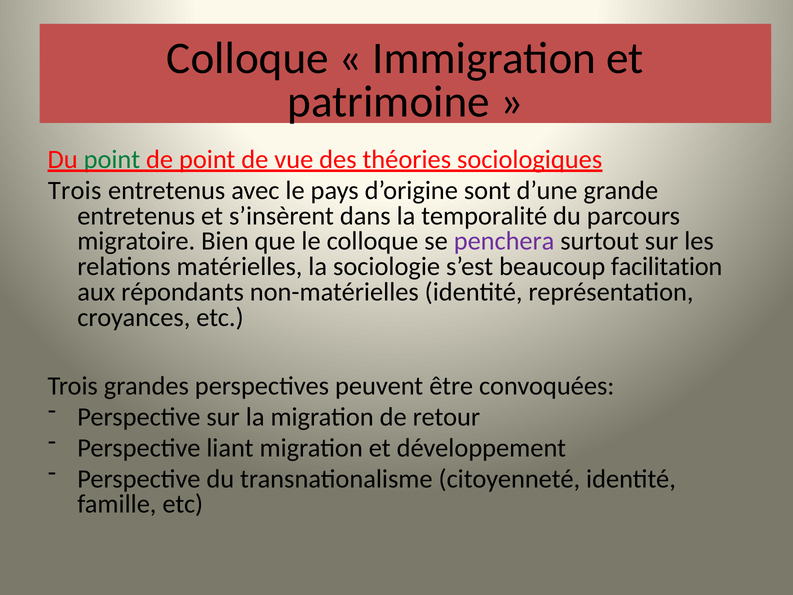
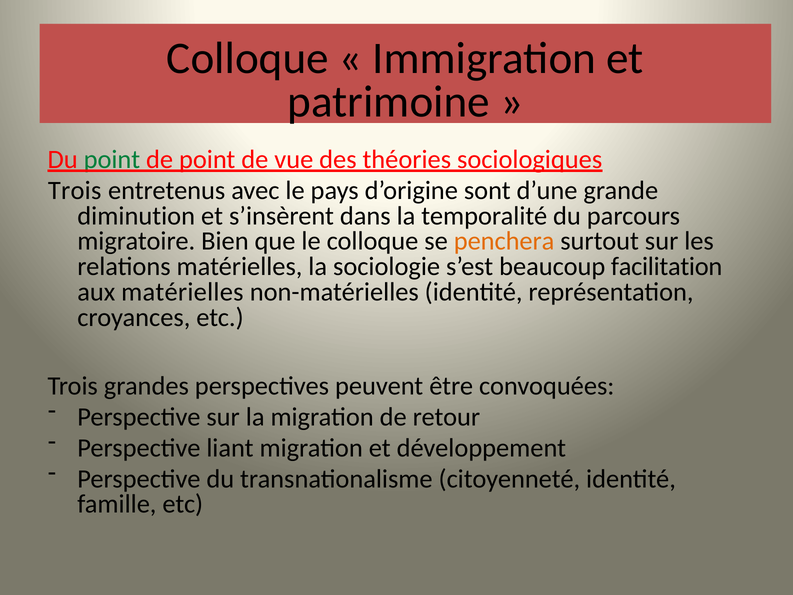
entretenus at (136, 216): entretenus -> diminution
penchera colour: purple -> orange
aux répondants: répondants -> matérielles
